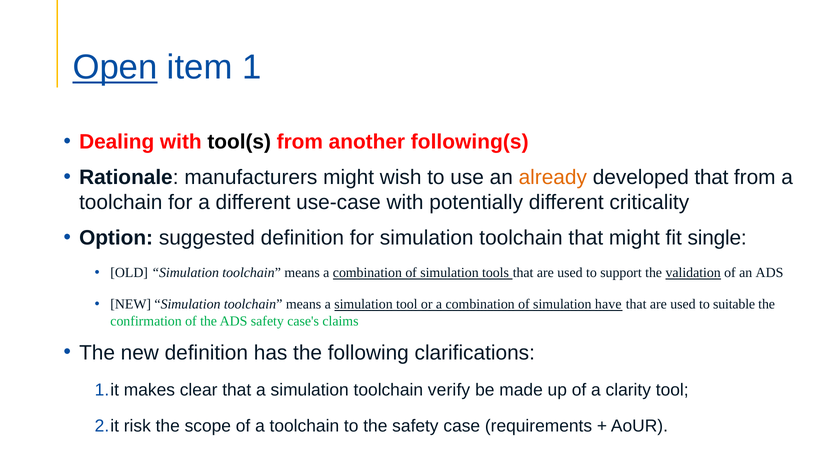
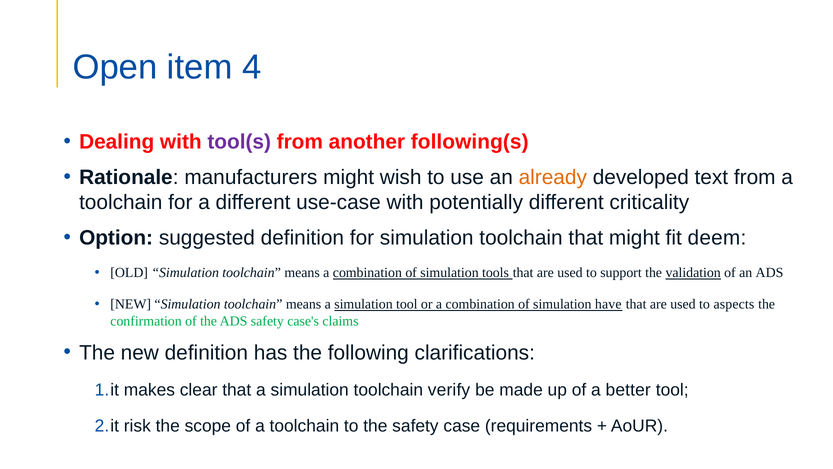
Open underline: present -> none
1: 1 -> 4
tool(s colour: black -> purple
developed that: that -> text
single: single -> deem
suitable: suitable -> aspects
clarity: clarity -> better
